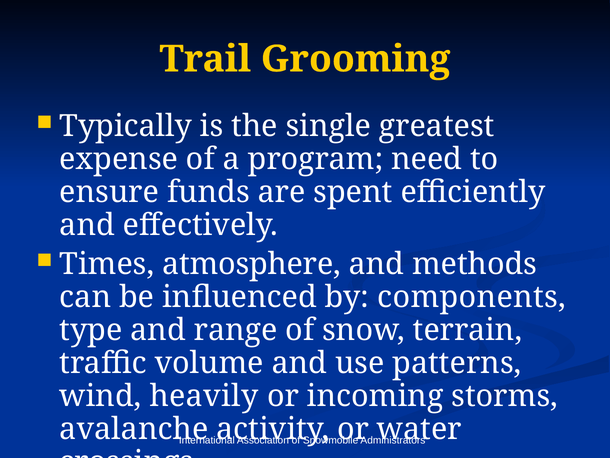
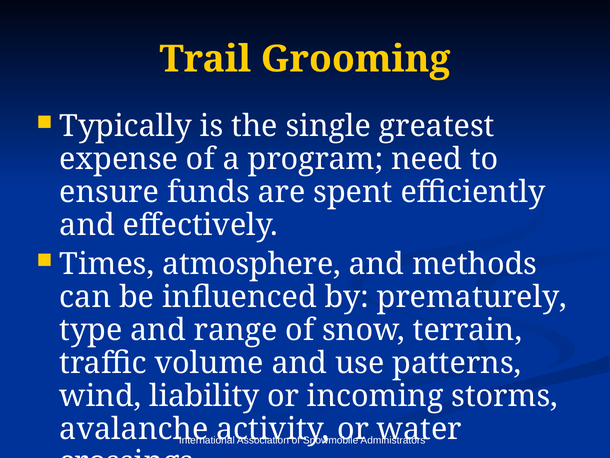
components: components -> prematurely
heavily: heavily -> liability
